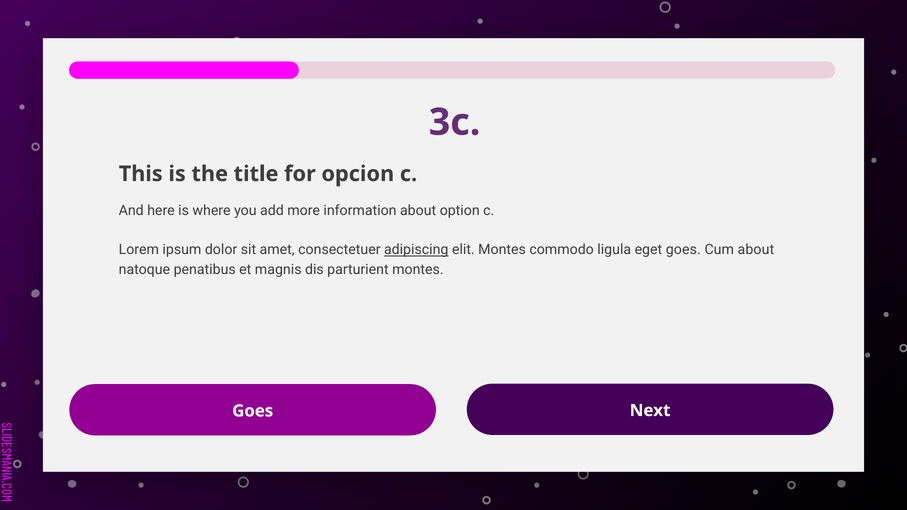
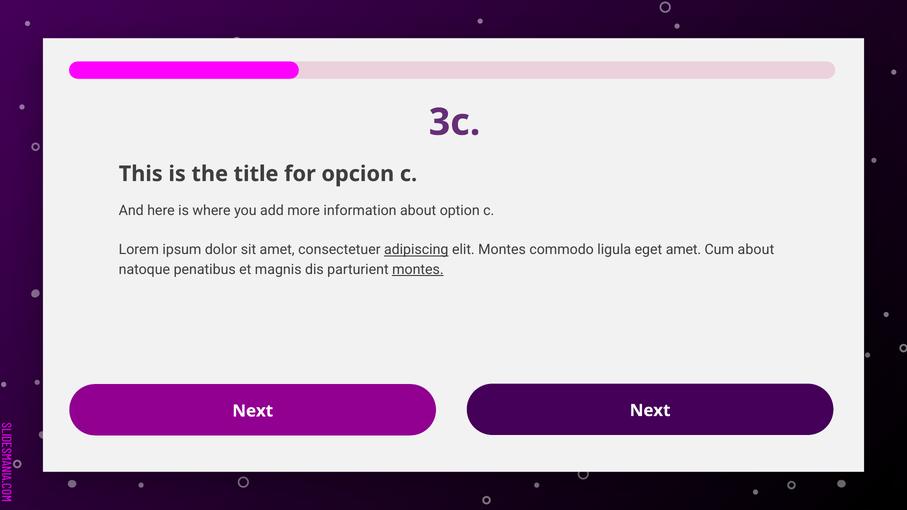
eget goes: goes -> amet
montes at (418, 269) underline: none -> present
Goes at (253, 411): Goes -> Next
